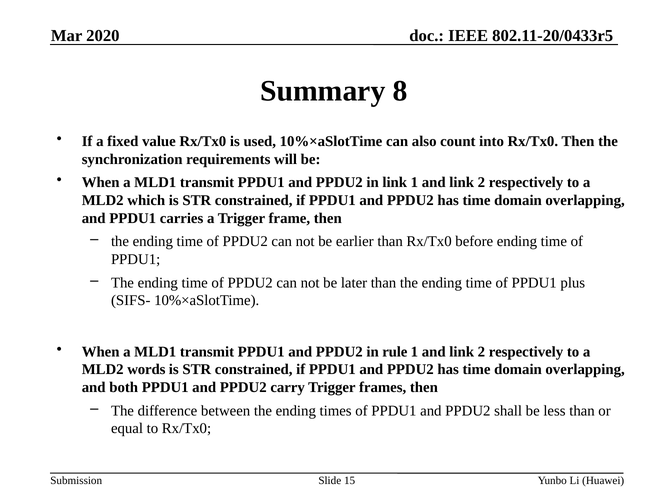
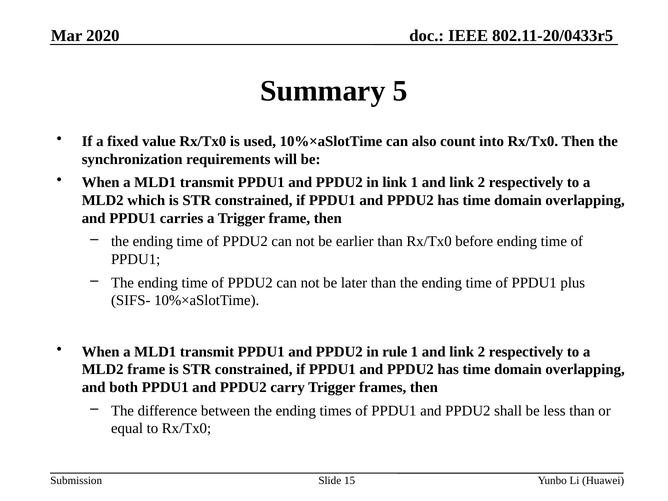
8: 8 -> 5
MLD2 words: words -> frame
